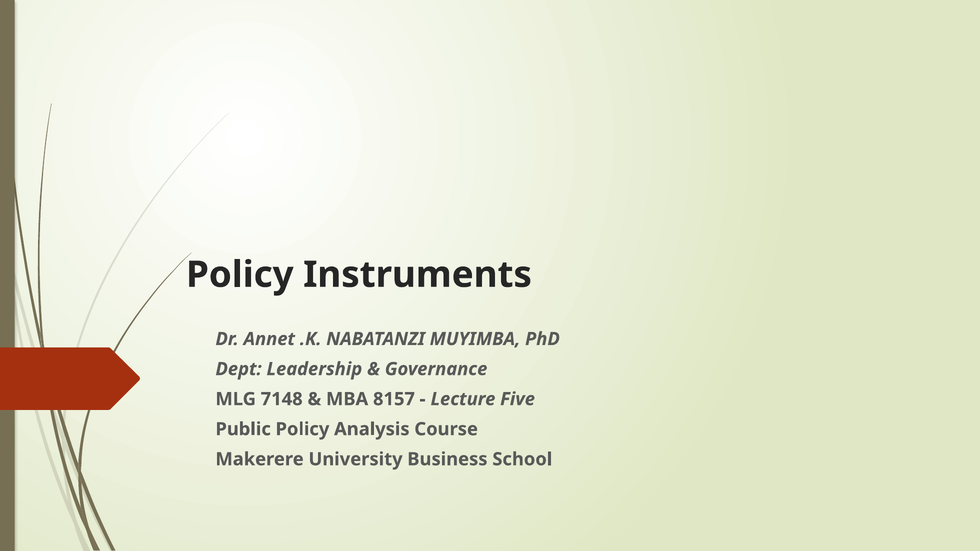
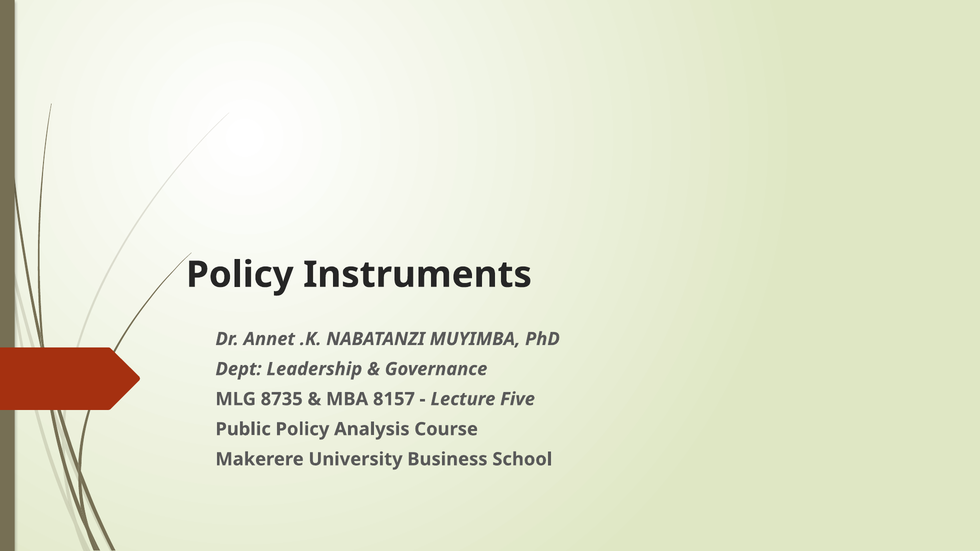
7148: 7148 -> 8735
